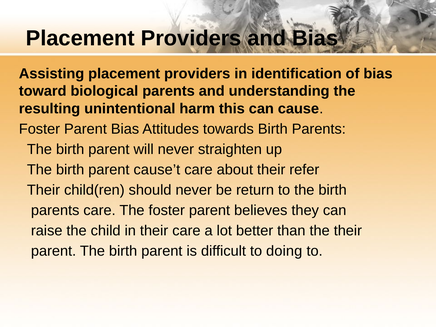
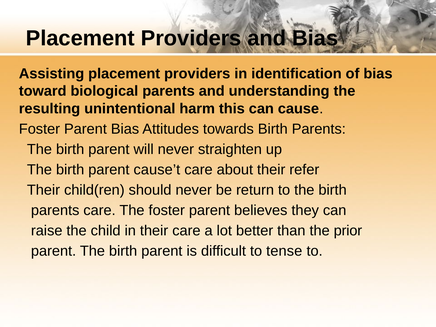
the their: their -> prior
doing: doing -> tense
